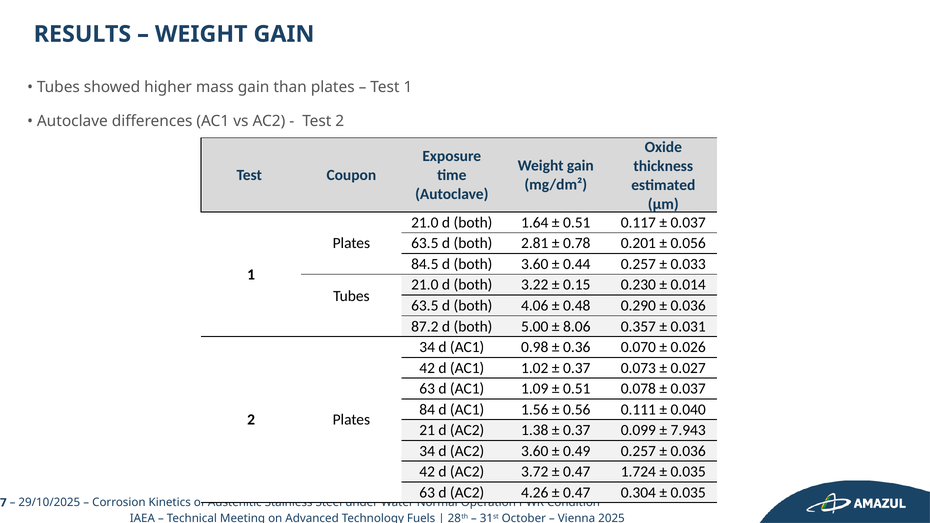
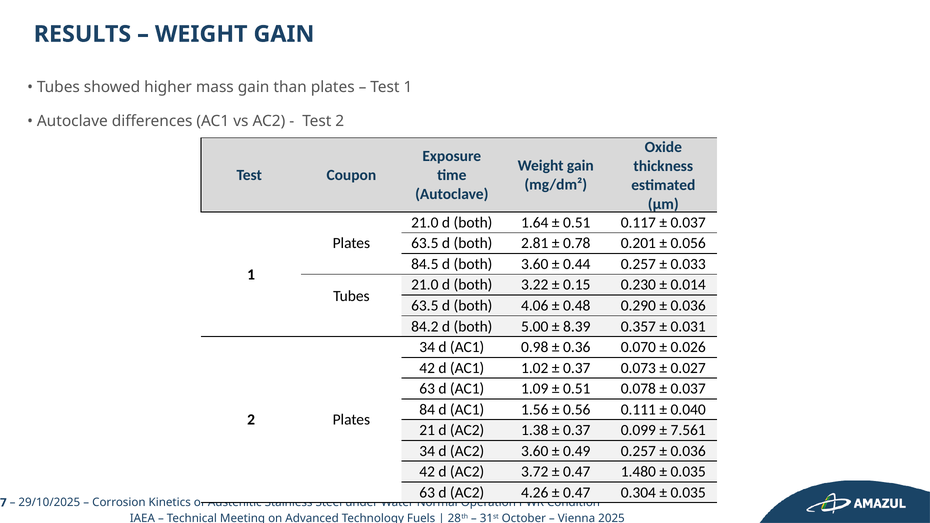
87.2: 87.2 -> 84.2
8.06: 8.06 -> 8.39
7.943: 7.943 -> 7.561
1.724: 1.724 -> 1.480
